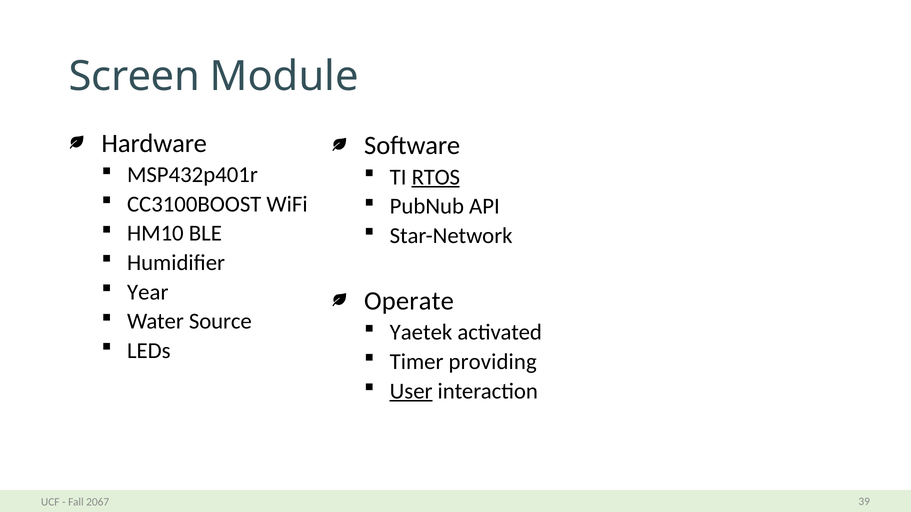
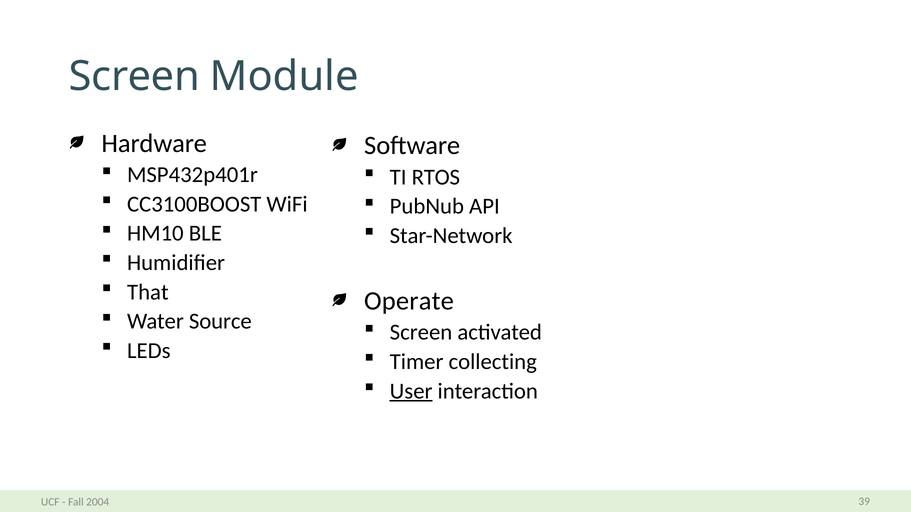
RTOS underline: present -> none
Year: Year -> That
Yaetek at (421, 333): Yaetek -> Screen
providing: providing -> collecting
2067: 2067 -> 2004
